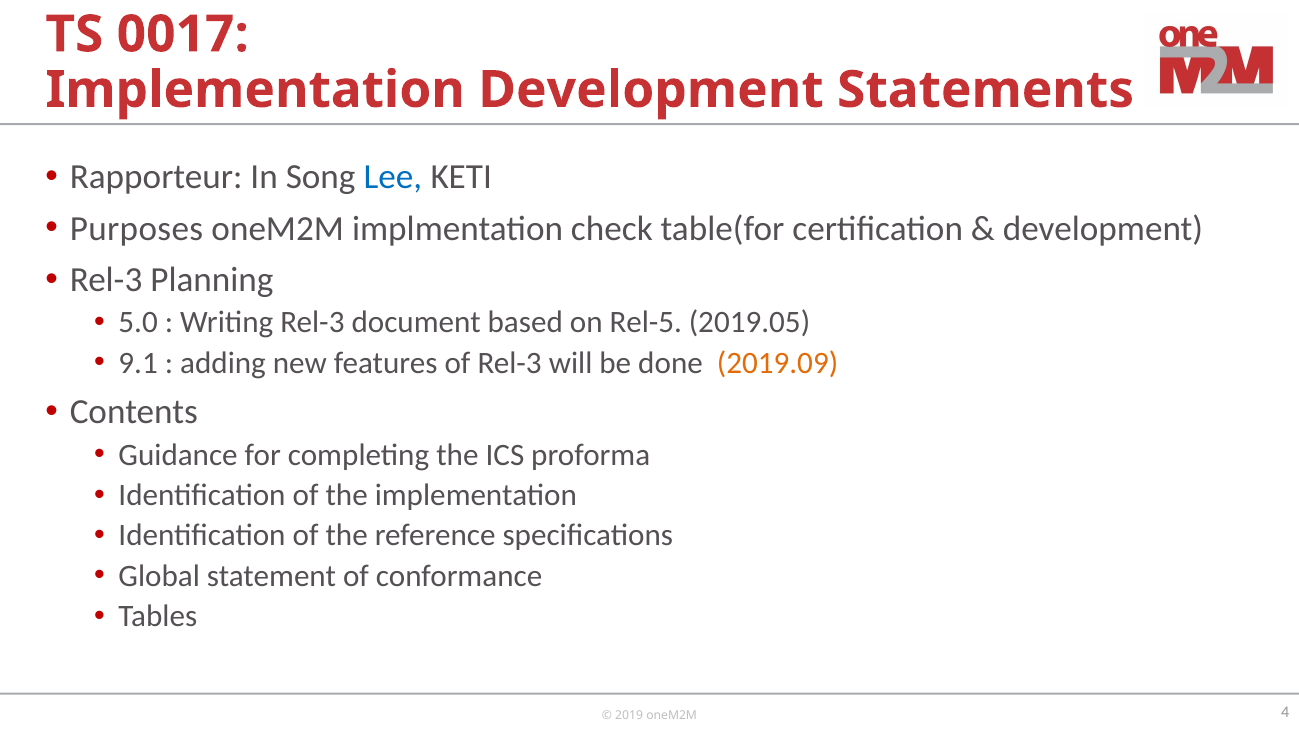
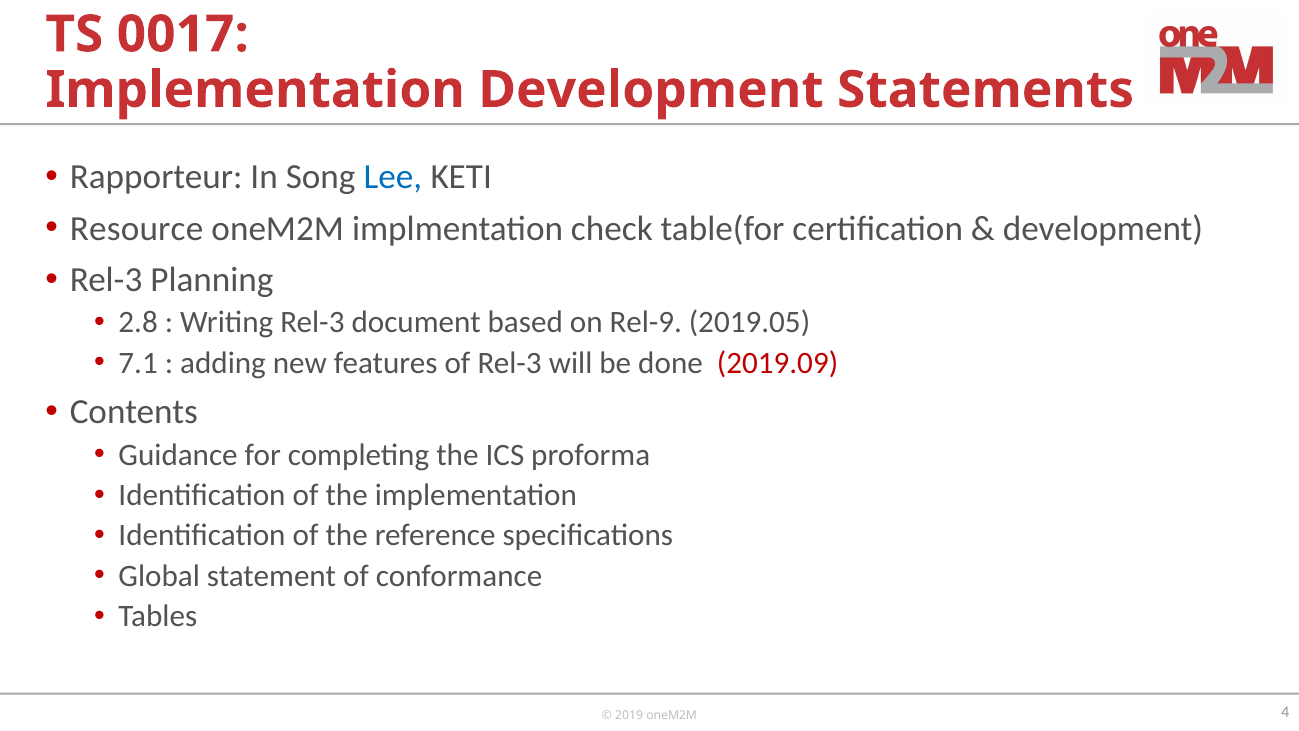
Purposes: Purposes -> Resource
5.0: 5.0 -> 2.8
Rel-5: Rel-5 -> Rel-9
9.1: 9.1 -> 7.1
2019.09 colour: orange -> red
